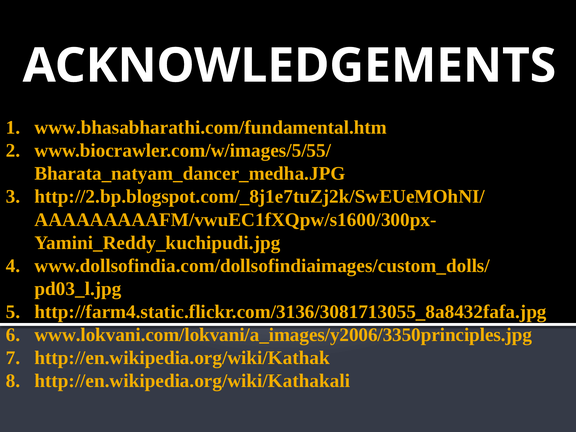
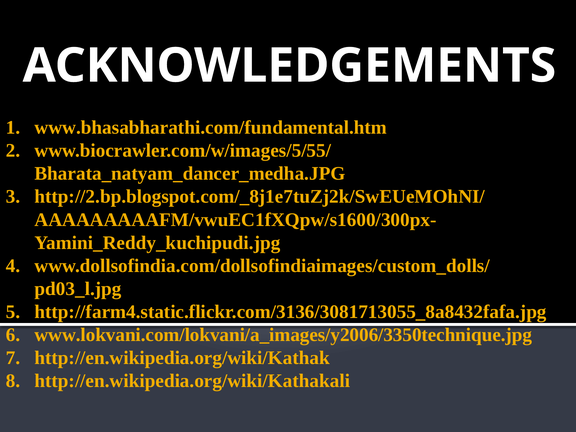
www.lokvani.com/lokvani/a_images/y2006/3350principles.jpg: www.lokvani.com/lokvani/a_images/y2006/3350principles.jpg -> www.lokvani.com/lokvani/a_images/y2006/3350technique.jpg
